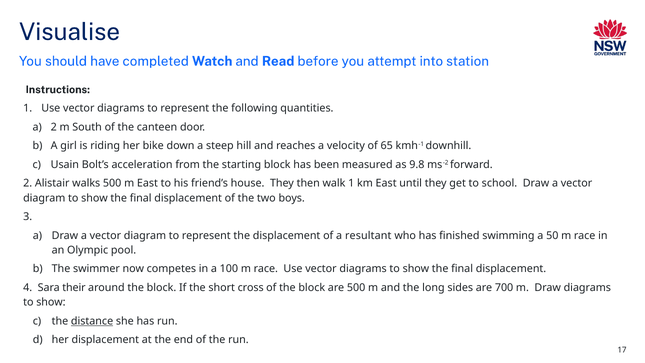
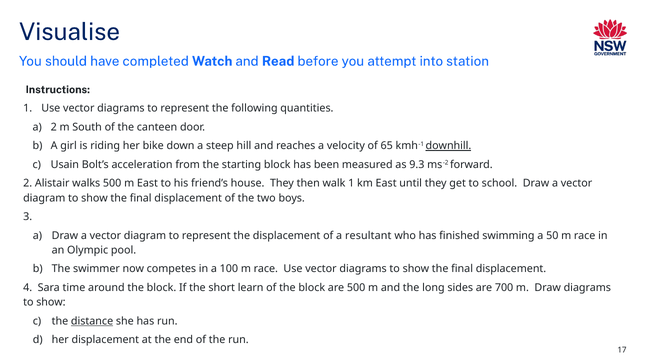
downhill underline: none -> present
9.8: 9.8 -> 9.3
their: their -> time
cross: cross -> learn
